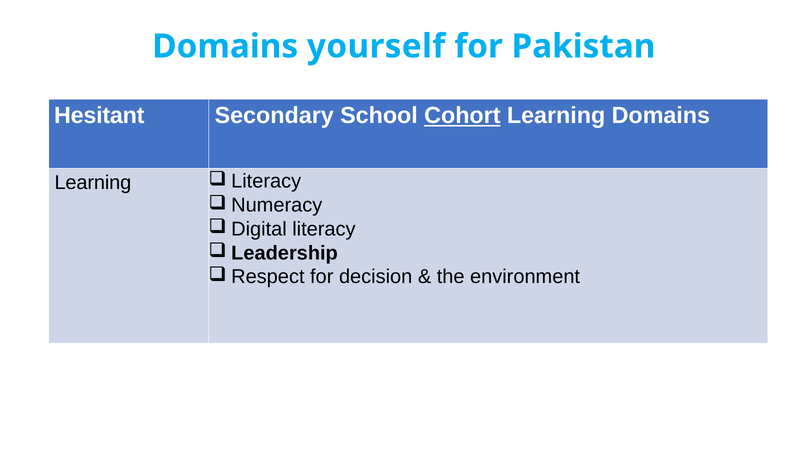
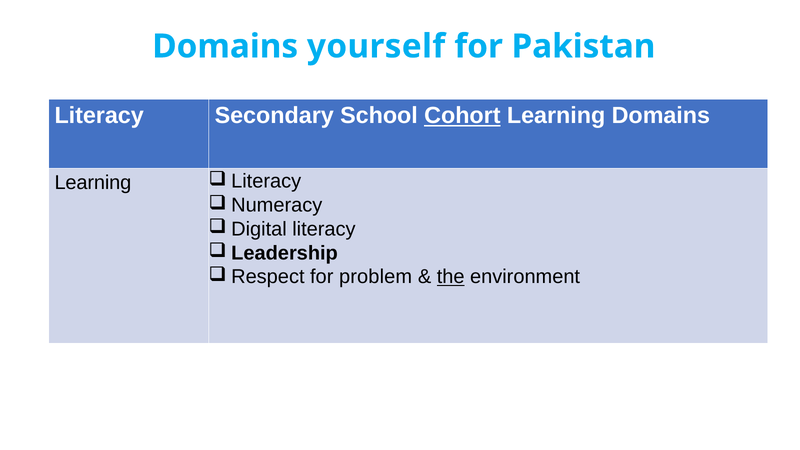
Hesitant at (99, 116): Hesitant -> Literacy
decision: decision -> problem
the underline: none -> present
